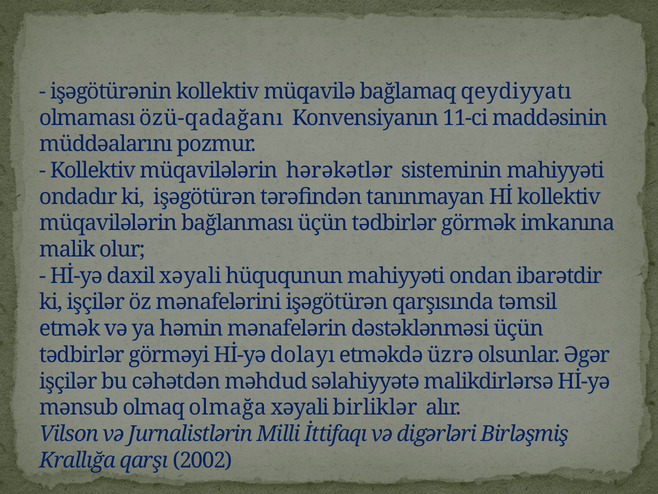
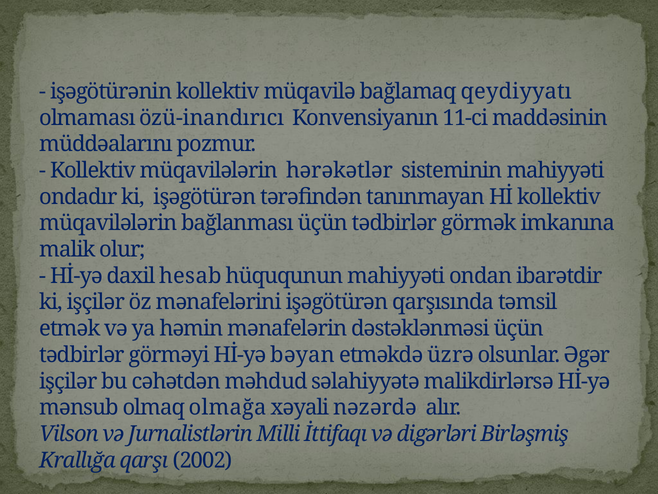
özü-qadağanı: özü-qadağanı -> özü-inandırıcı
daxil xəyali: xəyali -> hesab
dolayı: dolayı -> bəyan
birliklər: birliklər -> nəzərdə
